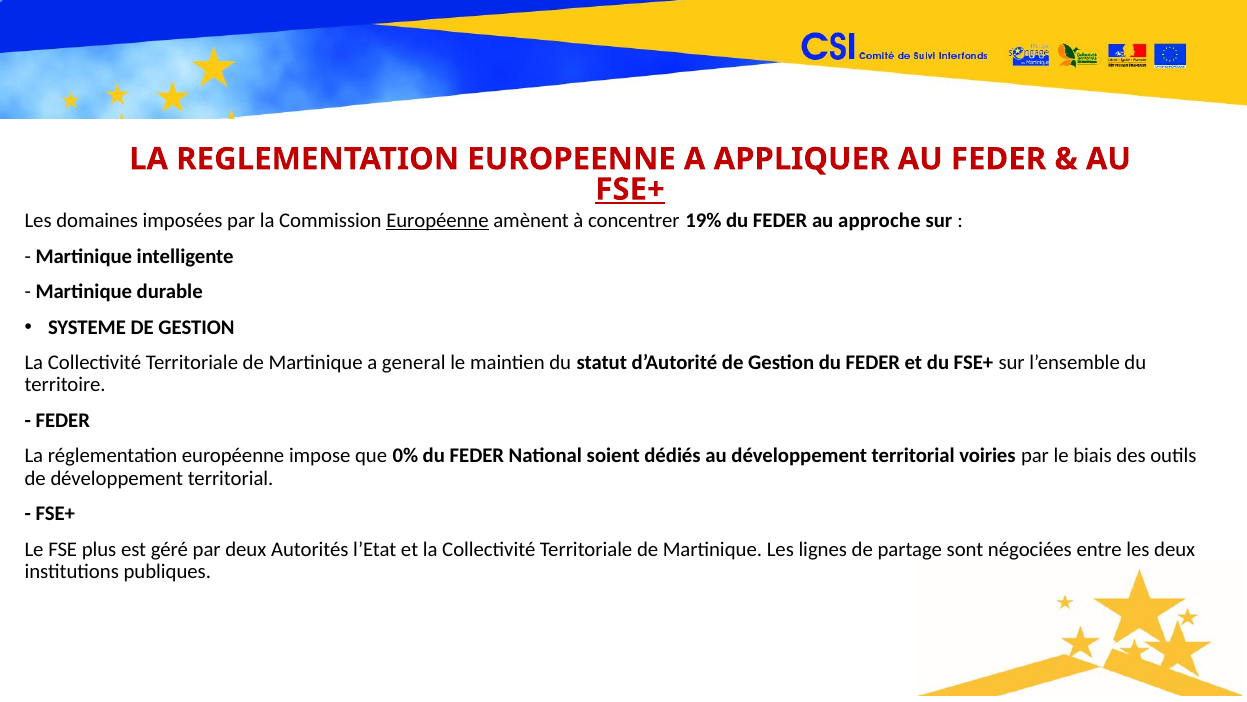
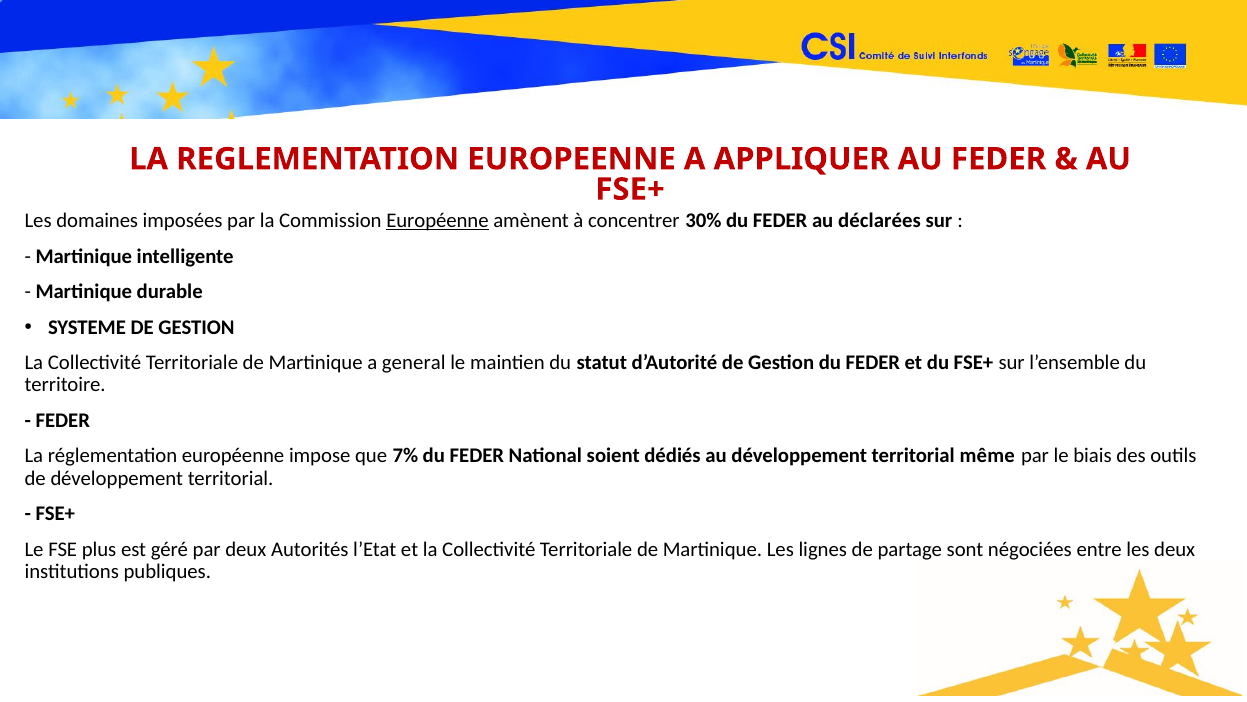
FSE+ at (630, 189) underline: present -> none
19%: 19% -> 30%
approche: approche -> déclarées
0%: 0% -> 7%
voiries: voiries -> même
